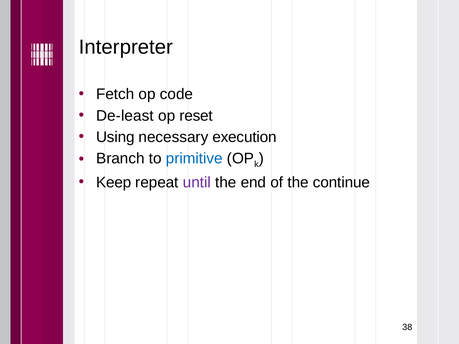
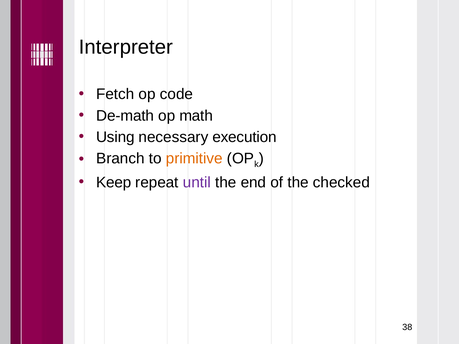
De-least: De-least -> De-math
reset: reset -> math
primitive colour: blue -> orange
continue: continue -> checked
